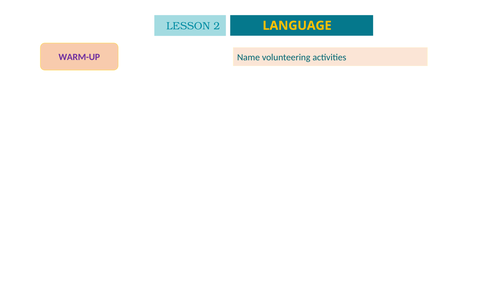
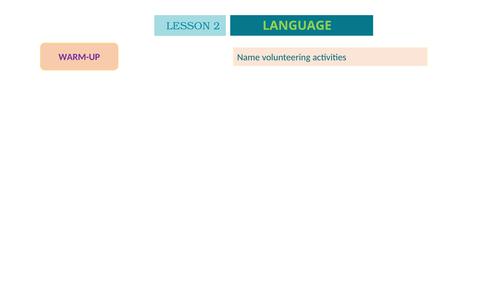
LANGUAGE colour: yellow -> light green
